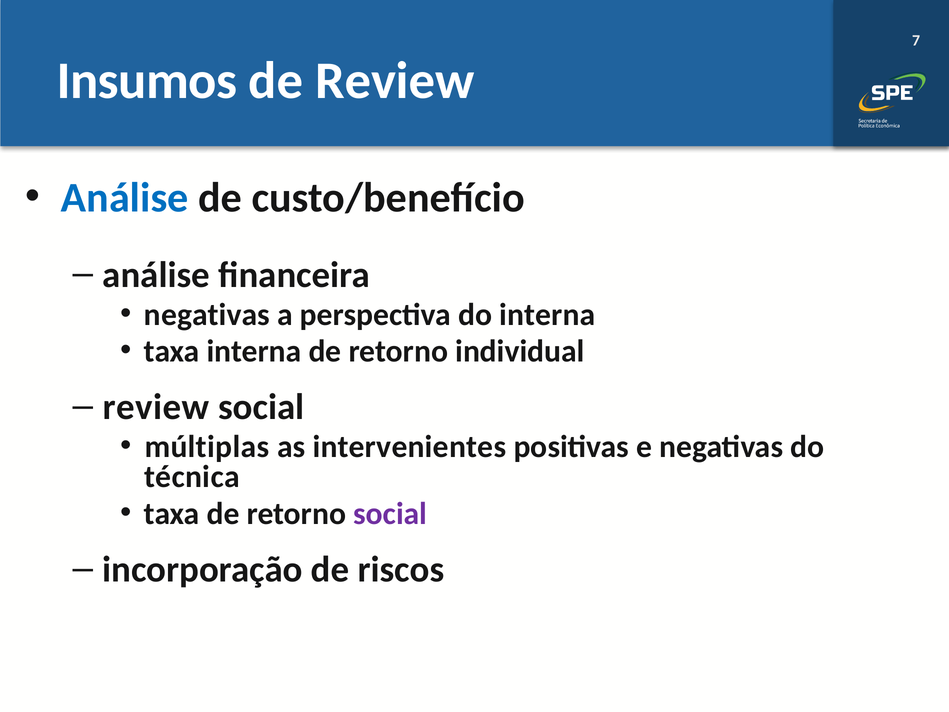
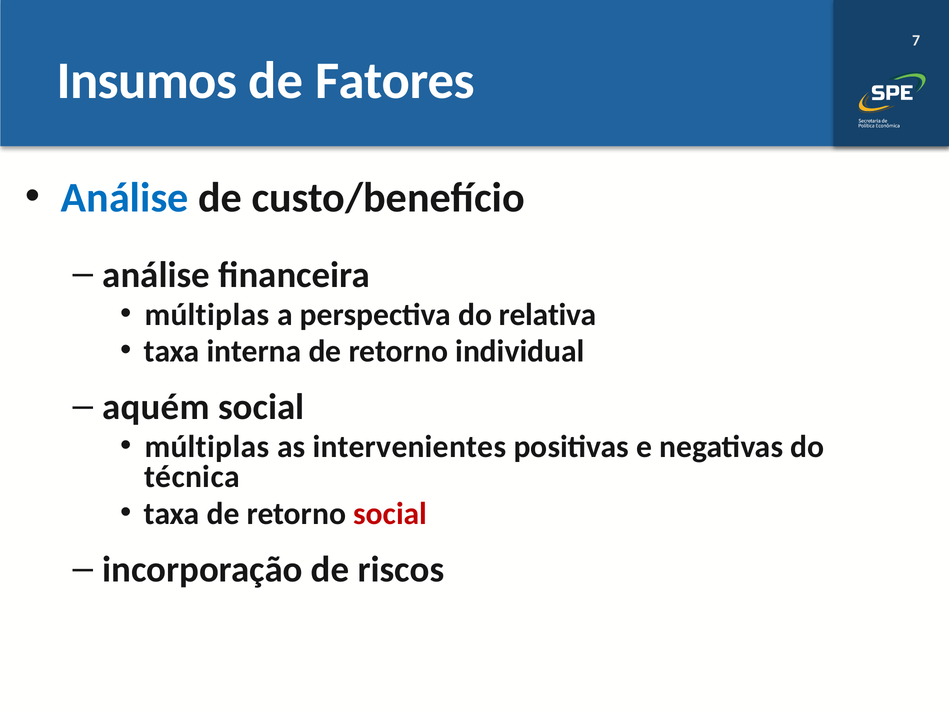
de Review: Review -> Fatores
negativas at (207, 314): negativas -> múltiplas
do interna: interna -> relativa
review at (156, 407): review -> aquém
social at (390, 514) colour: purple -> red
